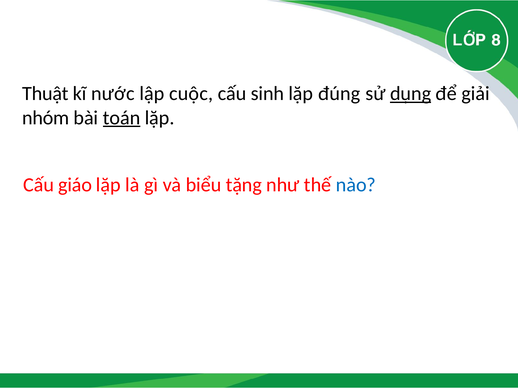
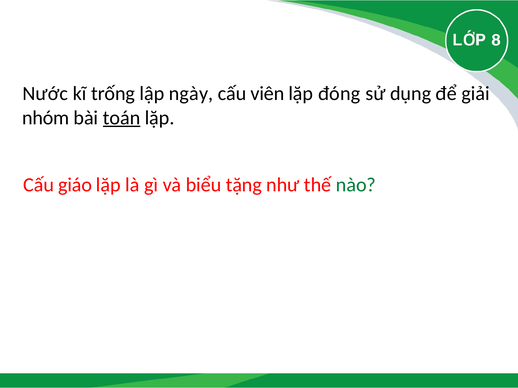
Thuật: Thuật -> Nước
nước: nước -> trống
cuộc: cuộc -> ngày
sinh: sinh -> viên
đúng: đúng -> đóng
dụng underline: present -> none
nào colour: blue -> green
